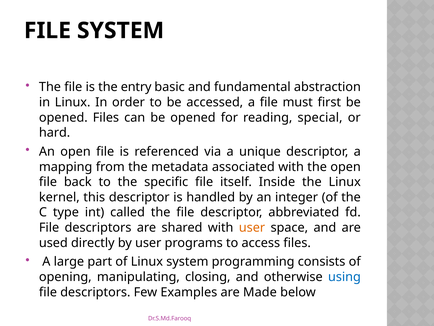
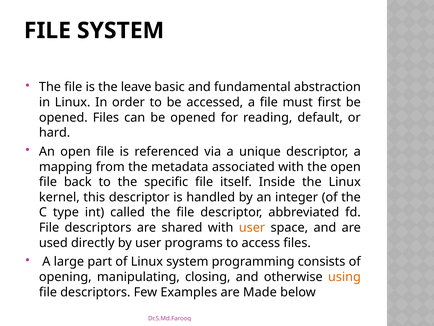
entry: entry -> leave
special: special -> default
using colour: blue -> orange
